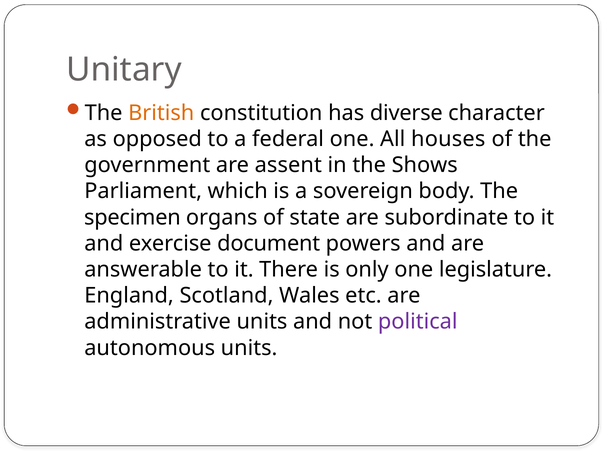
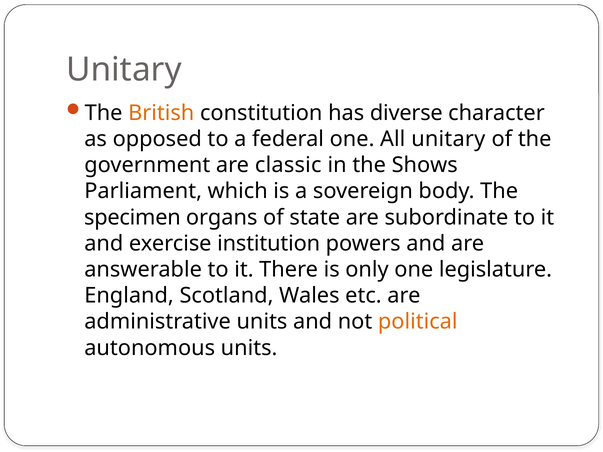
All houses: houses -> unitary
assent: assent -> classic
document: document -> institution
political colour: purple -> orange
